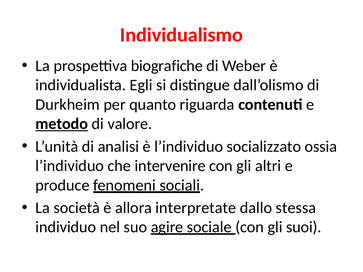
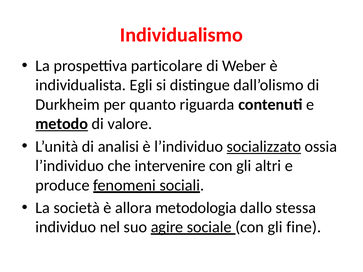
biografiche: biografiche -> particolare
socializzato underline: none -> present
interpretate: interpretate -> metodologia
suoi: suoi -> fine
